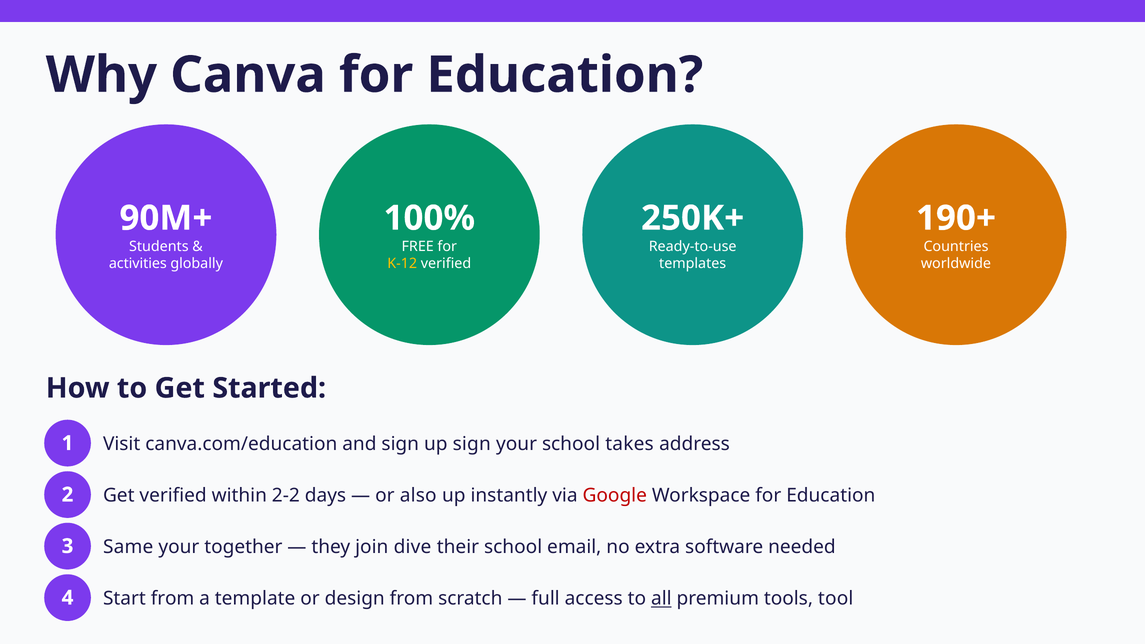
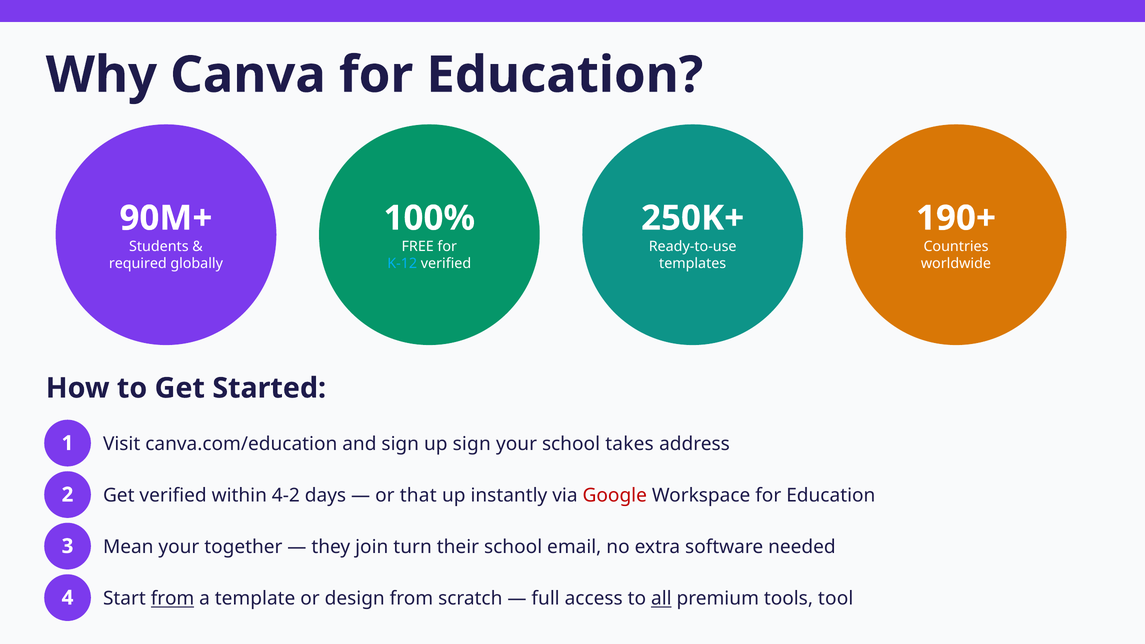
activities: activities -> required
K-12 colour: yellow -> light blue
2-2: 2-2 -> 4-2
also: also -> that
Same: Same -> Mean
dive: dive -> turn
from at (173, 599) underline: none -> present
